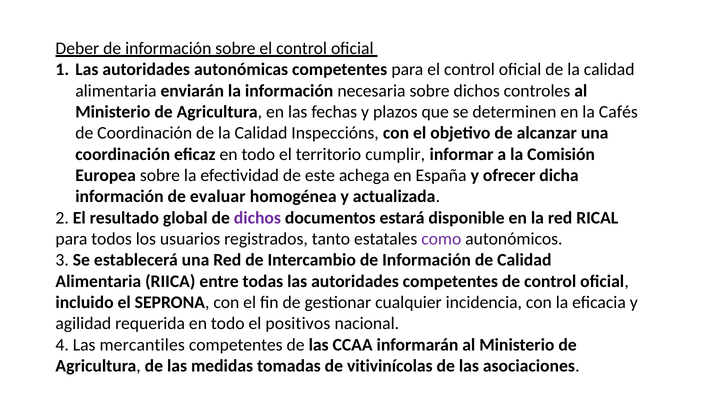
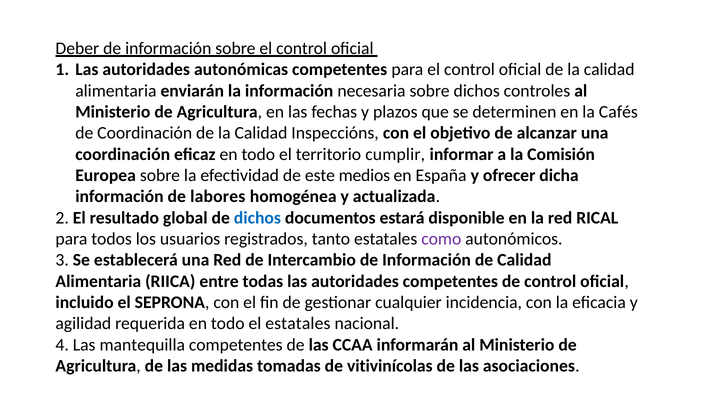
achega: achega -> medios
evaluar: evaluar -> labores
dichos at (257, 218) colour: purple -> blue
el positivos: positivos -> estatales
mercantiles: mercantiles -> mantequilla
